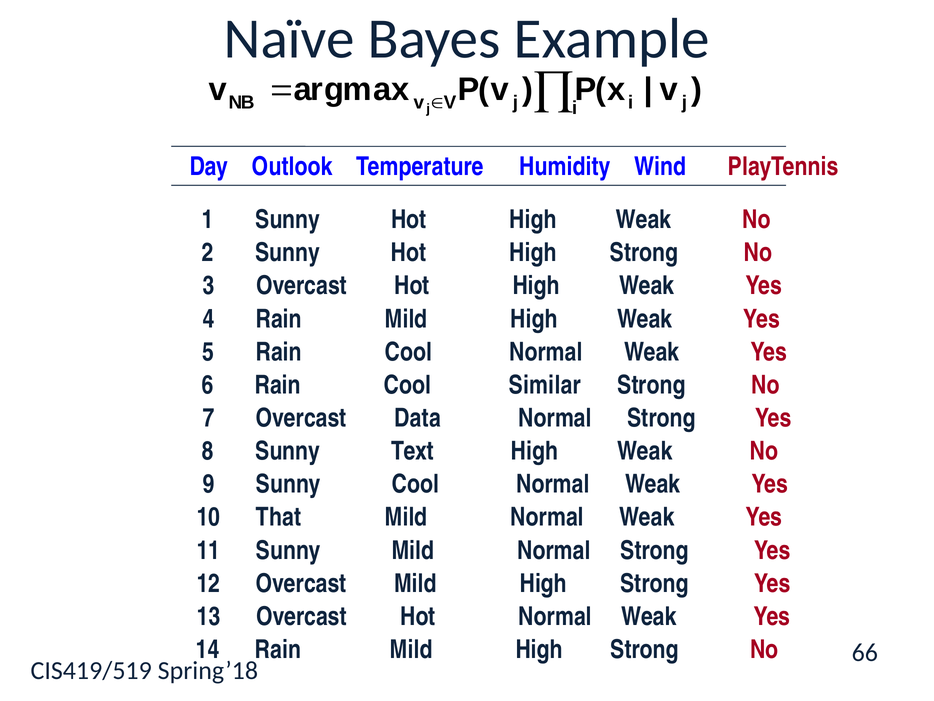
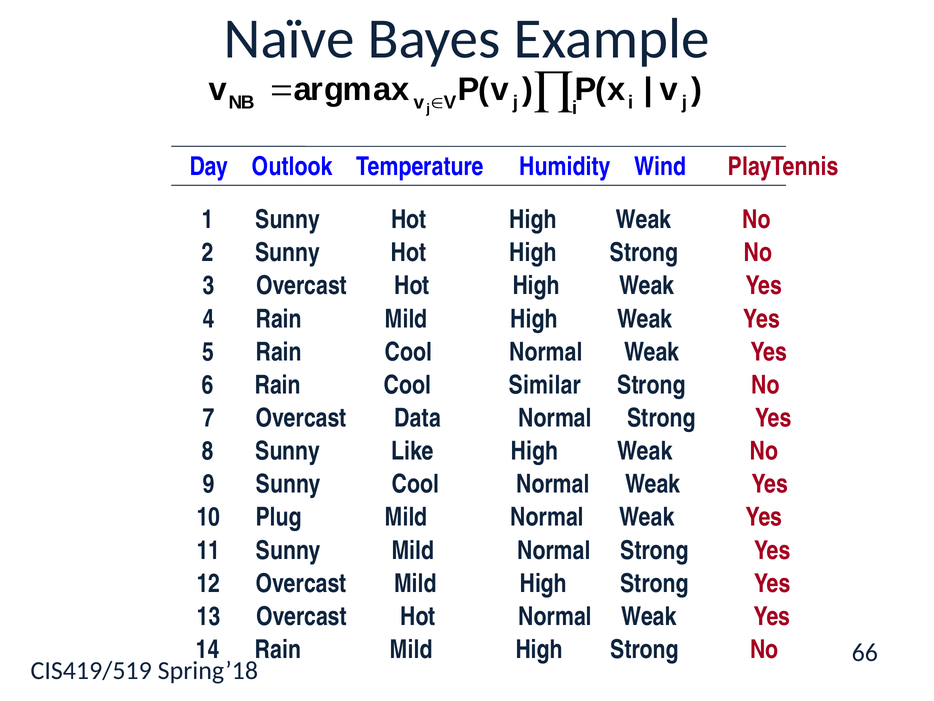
Text: Text -> Like
That: That -> Plug
